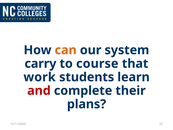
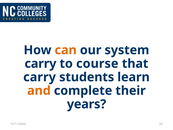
work at (40, 77): work -> carry
and colour: red -> orange
plans: plans -> years
